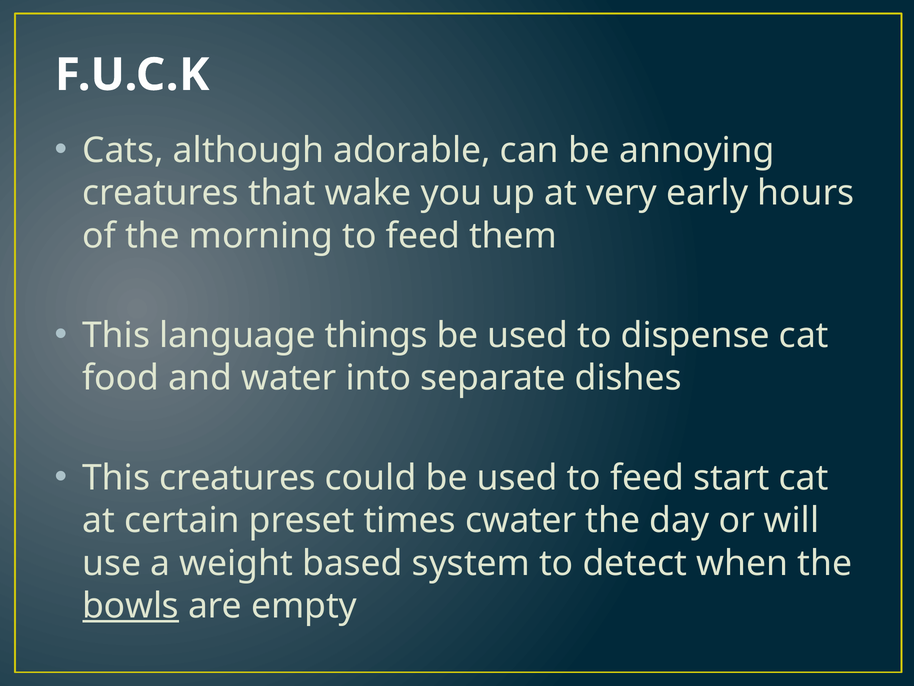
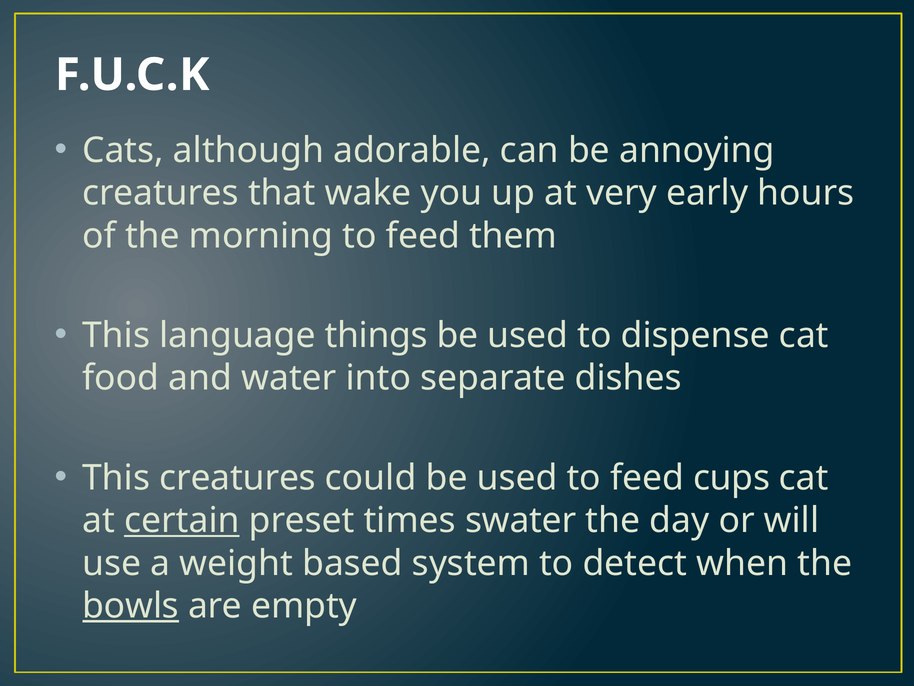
start: start -> cups
certain underline: none -> present
cwater: cwater -> swater
